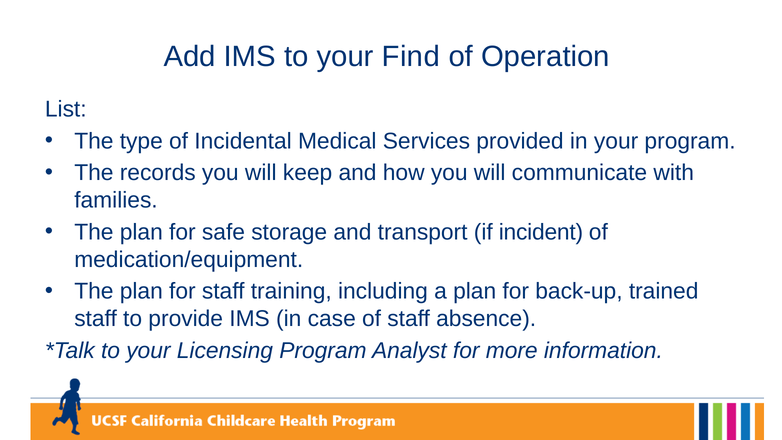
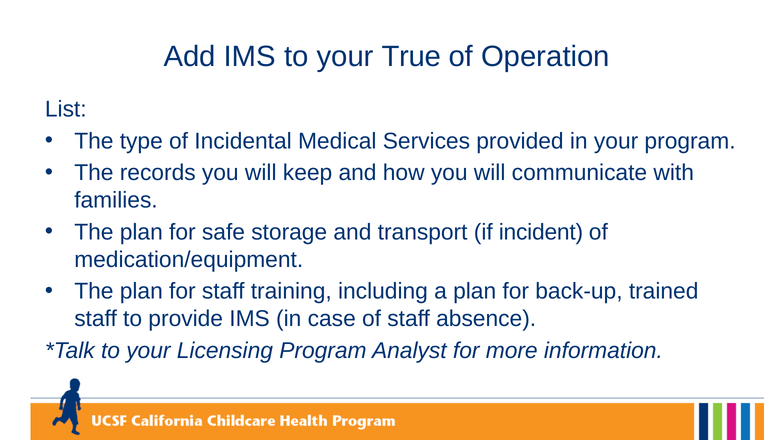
Find: Find -> True
